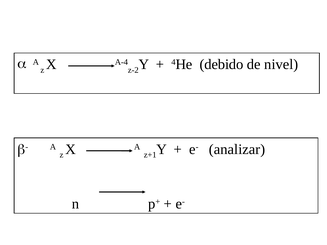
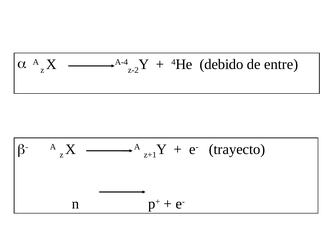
nivel: nivel -> entre
analizar: analizar -> trayecto
